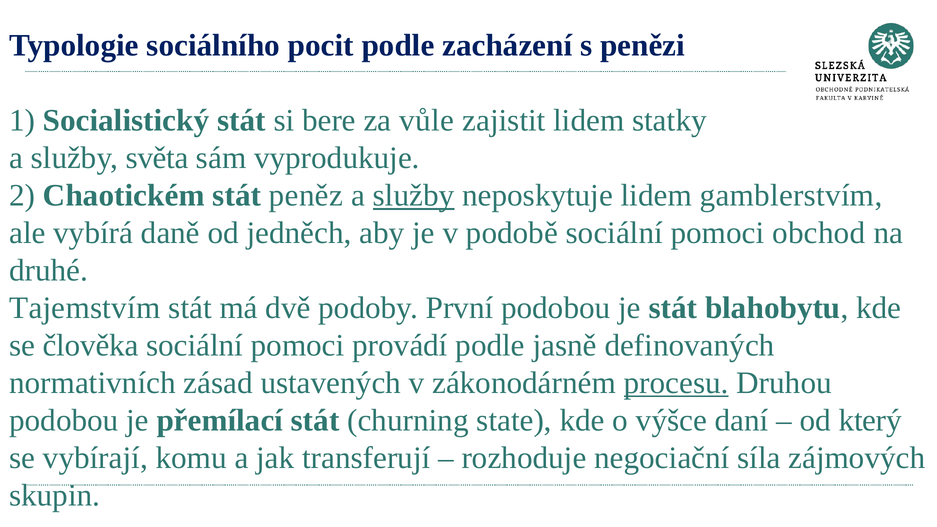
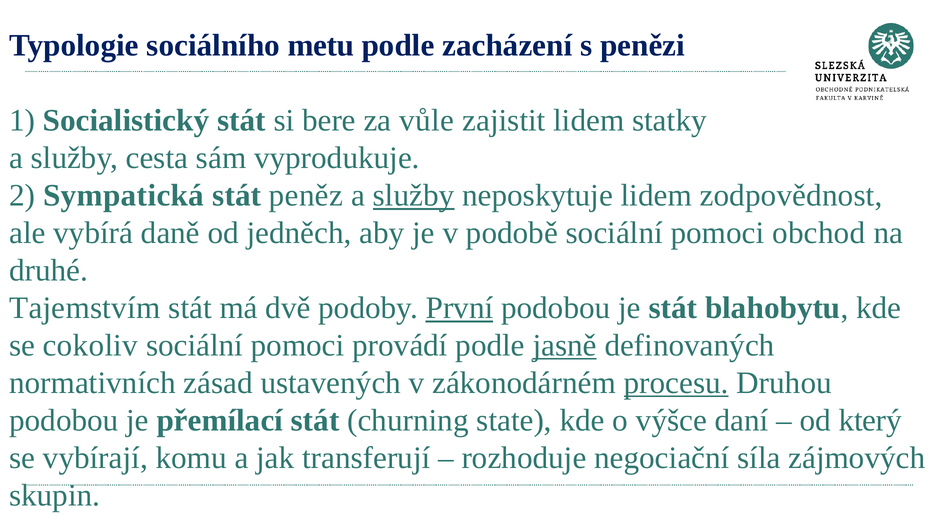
pocit: pocit -> metu
světa: světa -> cesta
Chaotickém: Chaotickém -> Sympatická
gamblerstvím: gamblerstvím -> zodpovědnost
První underline: none -> present
člověka: člověka -> cokoliv
jasně underline: none -> present
